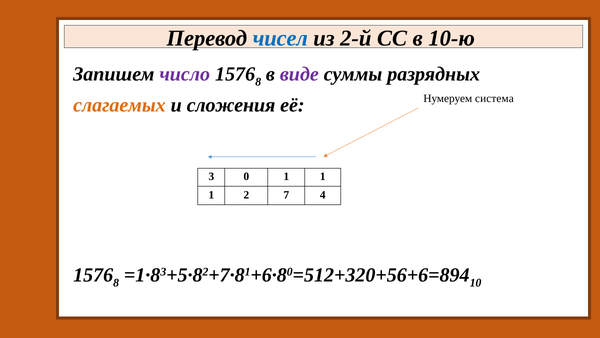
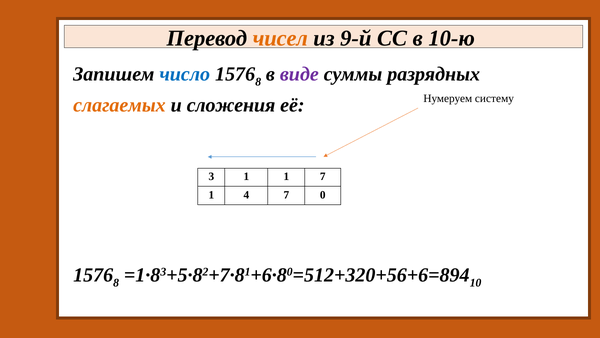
чисел colour: blue -> orange
2-й: 2-й -> 9-й
число colour: purple -> blue
система: система -> систему
3 0: 0 -> 1
1 at (323, 176): 1 -> 7
2: 2 -> 4
4: 4 -> 0
